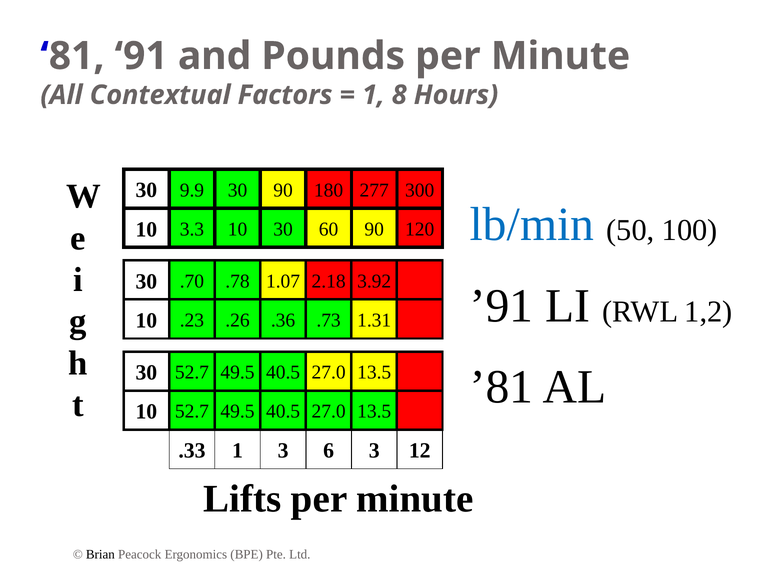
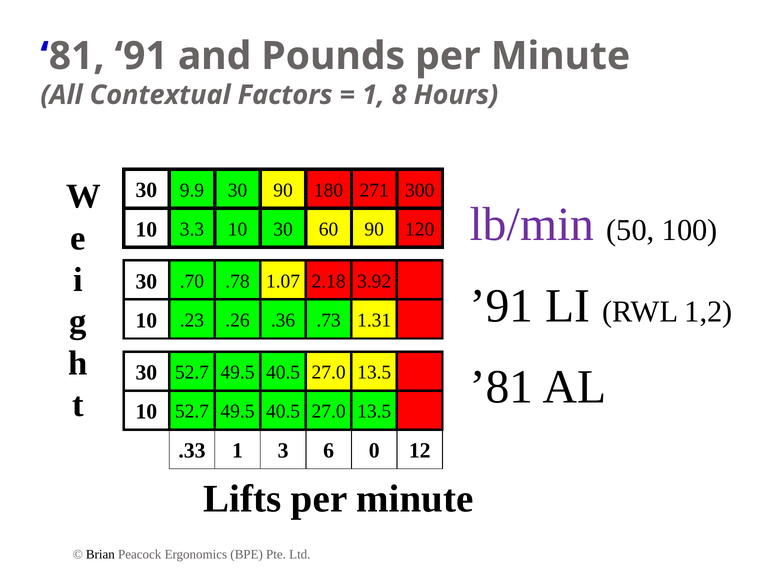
277: 277 -> 271
lb/min colour: blue -> purple
6 3: 3 -> 0
